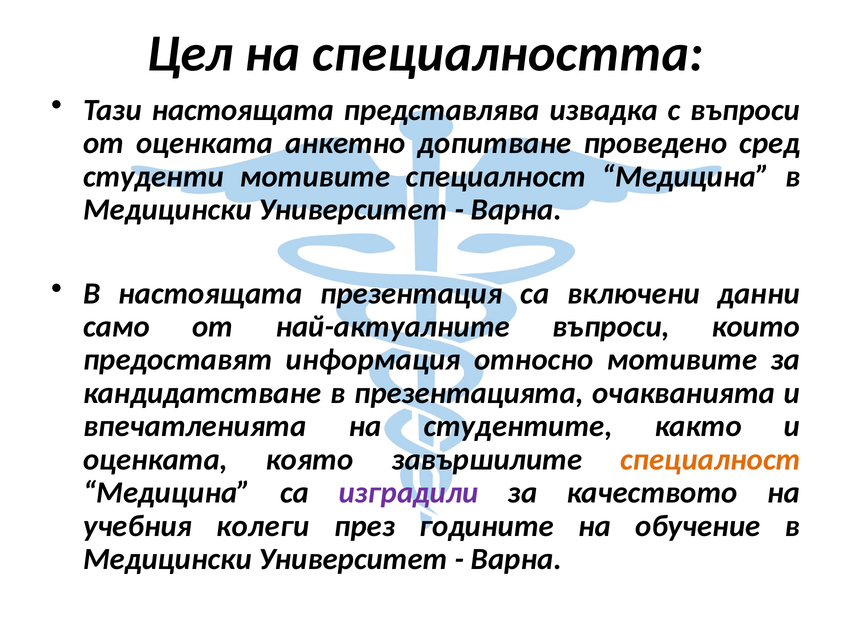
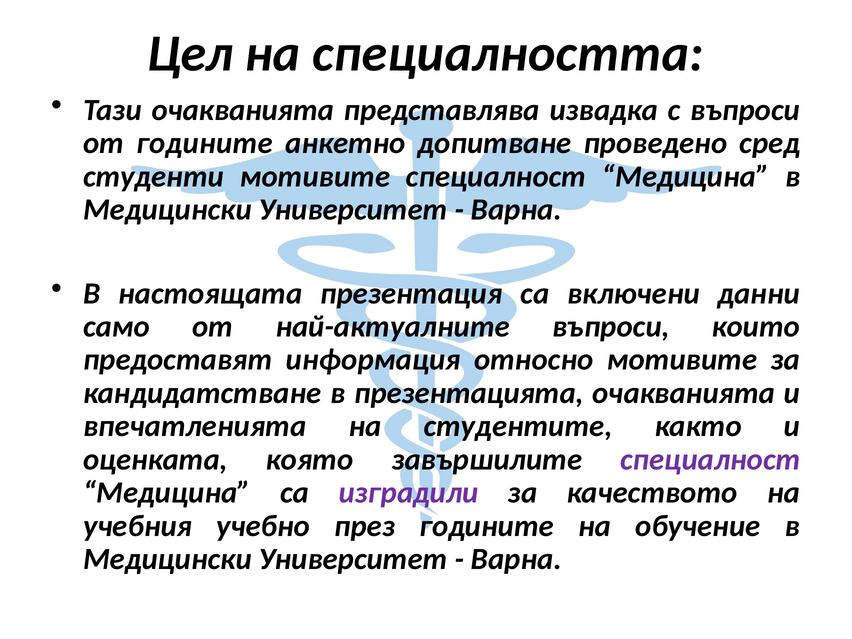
Тази настоящата: настоящата -> очакванията
от оценката: оценката -> годините
специалност at (710, 459) colour: orange -> purple
колеги: колеги -> учебно
